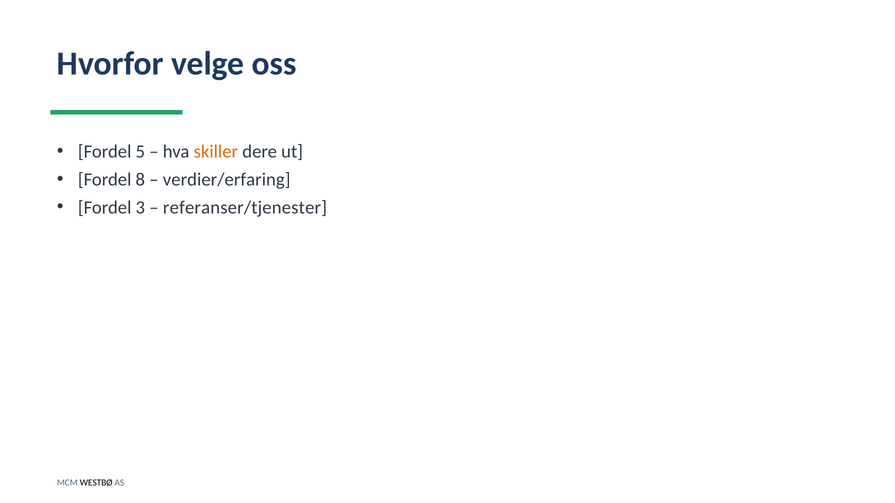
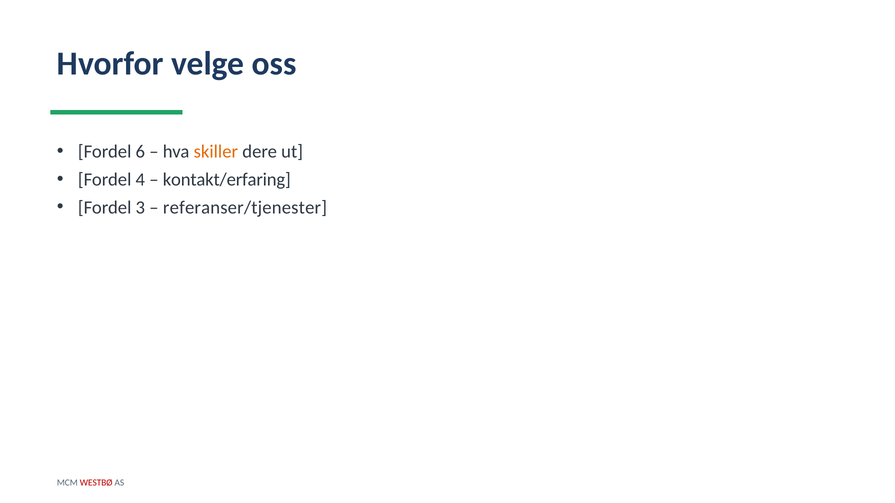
5: 5 -> 6
8: 8 -> 4
verdier/erfaring: verdier/erfaring -> kontakt/erfaring
WESTBØ colour: black -> red
